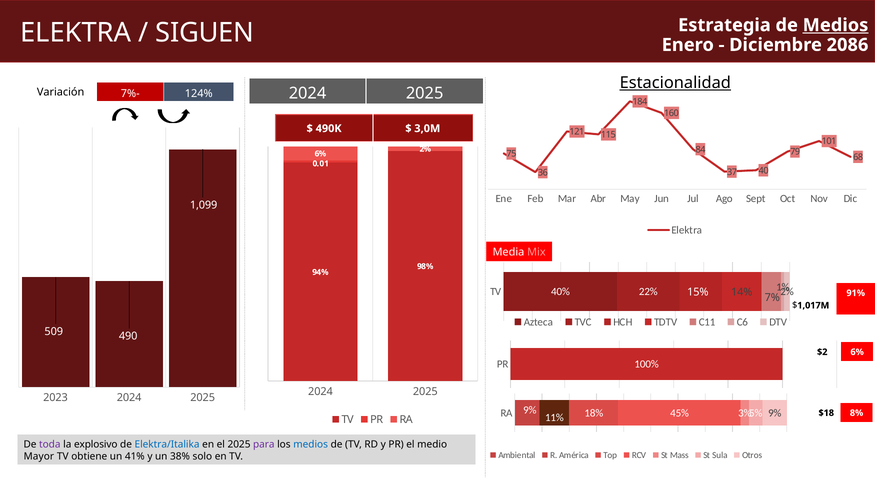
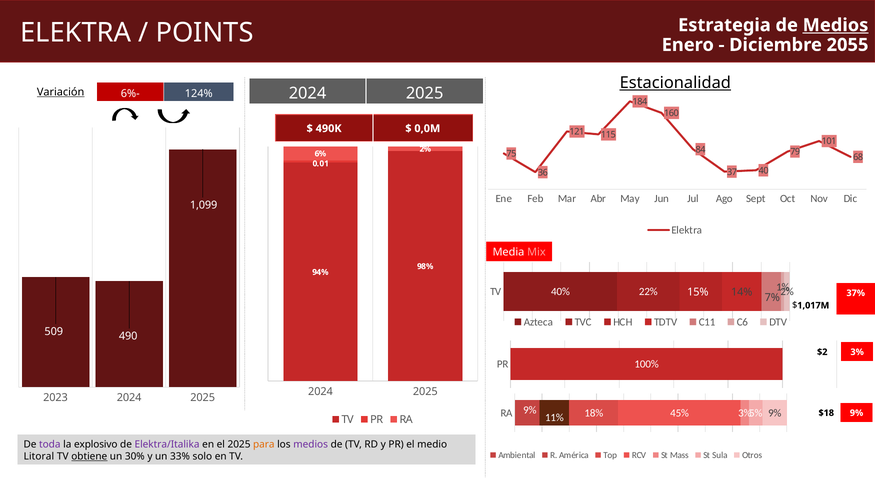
SIGUEN: SIGUEN -> POINTS
2086: 2086 -> 2055
Variación underline: none -> present
7%-: 7%- -> 6%-
3,0M: 3,0M -> 0,0M
91%: 91% -> 37%
$2 6%: 6% -> 3%
$18 8%: 8% -> 9%
Elektra/Italika colour: blue -> purple
para colour: purple -> orange
medios at (311, 445) colour: blue -> purple
Mayor: Mayor -> Litoral
obtiene underline: none -> present
41%: 41% -> 30%
38%: 38% -> 33%
